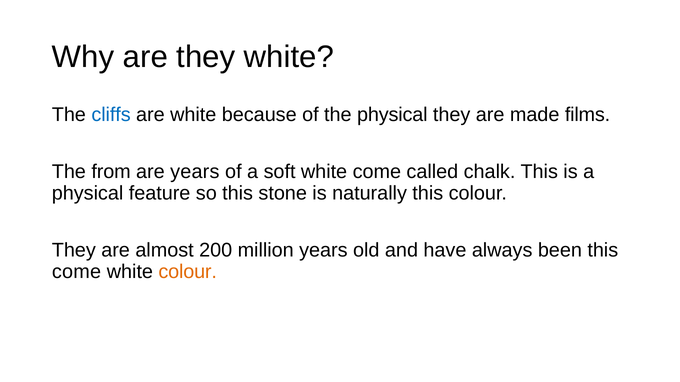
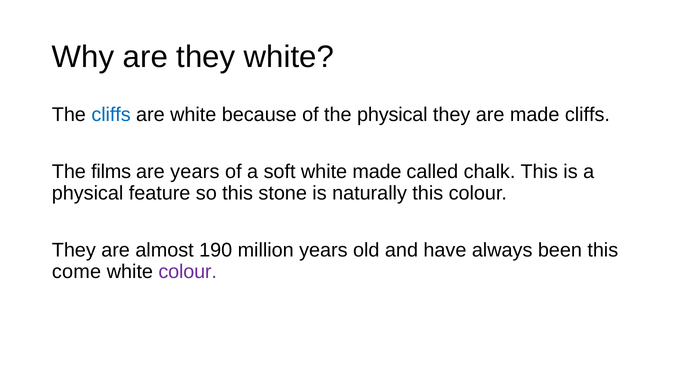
made films: films -> cliffs
from: from -> films
white come: come -> made
200: 200 -> 190
colour at (188, 272) colour: orange -> purple
